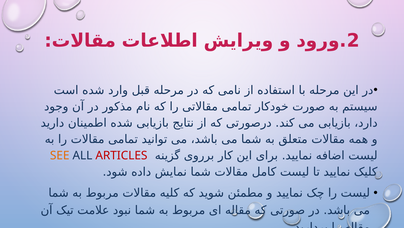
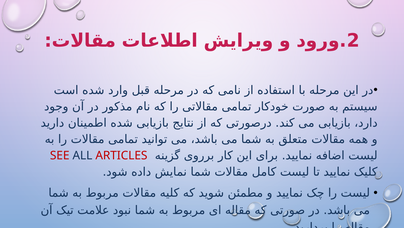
SEE colour: orange -> red
